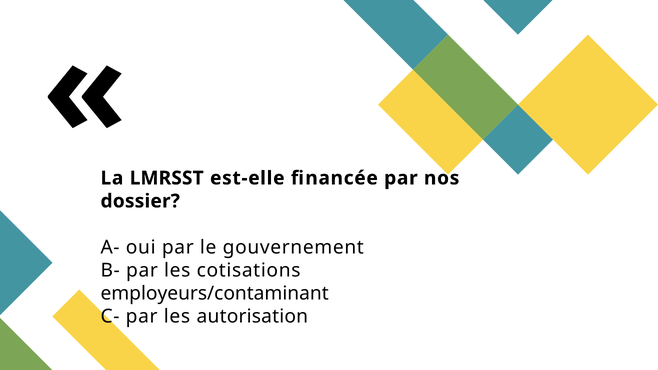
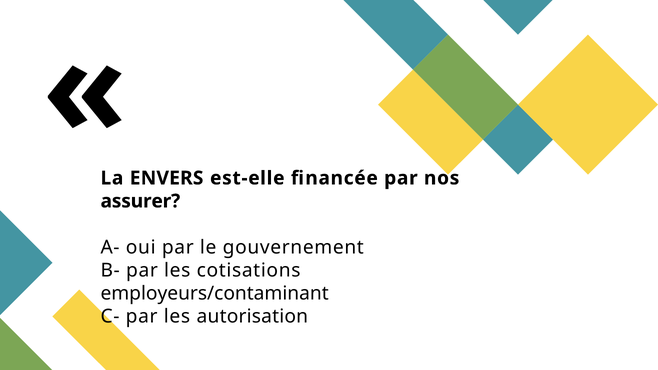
LMRSST: LMRSST -> ENVERS
dossier: dossier -> assurer
